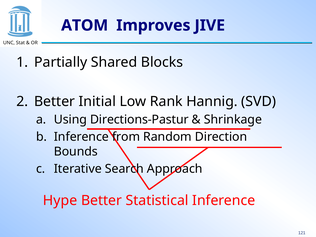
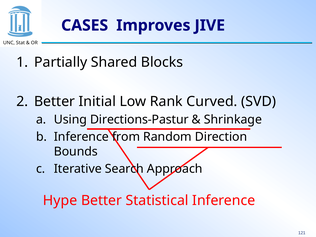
ATOM: ATOM -> CASES
Hannig: Hannig -> Curved
